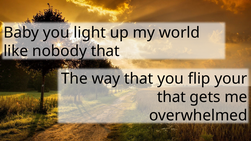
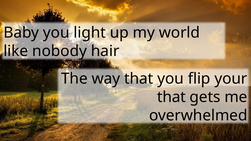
nobody that: that -> hair
